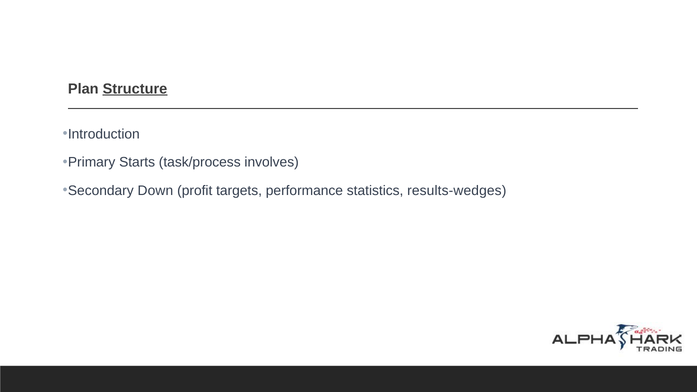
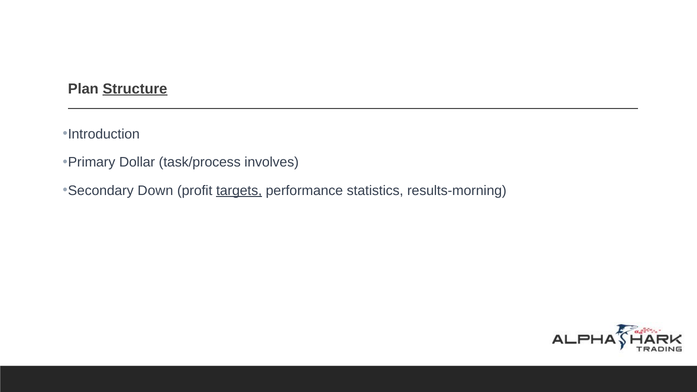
Starts: Starts -> Dollar
targets underline: none -> present
results-wedges: results-wedges -> results-morning
